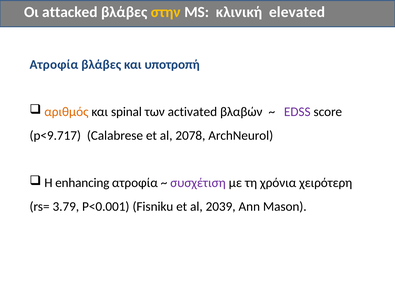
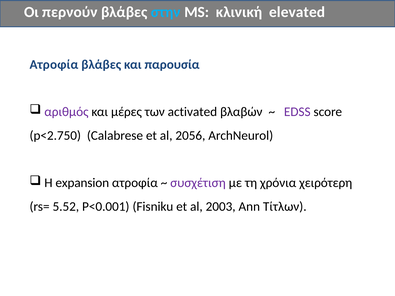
attacked: attacked -> περνούν
στην colour: yellow -> light blue
υποτροπή: υποτροπή -> παρουσία
αριθμός colour: orange -> purple
spinal: spinal -> μέρες
p<9.717: p<9.717 -> p<2.750
2078: 2078 -> 2056
enhancing: enhancing -> expansion
3.79: 3.79 -> 5.52
2039: 2039 -> 2003
Mason: Mason -> Τίτλων
